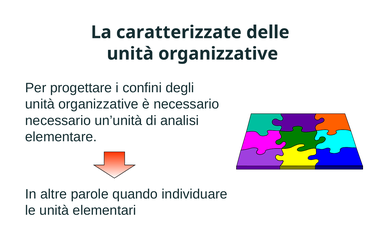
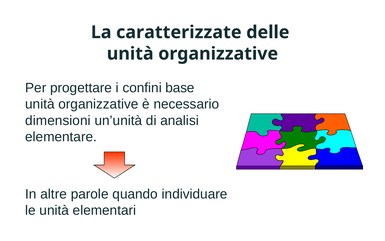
degli: degli -> base
necessario at (58, 120): necessario -> dimensioni
